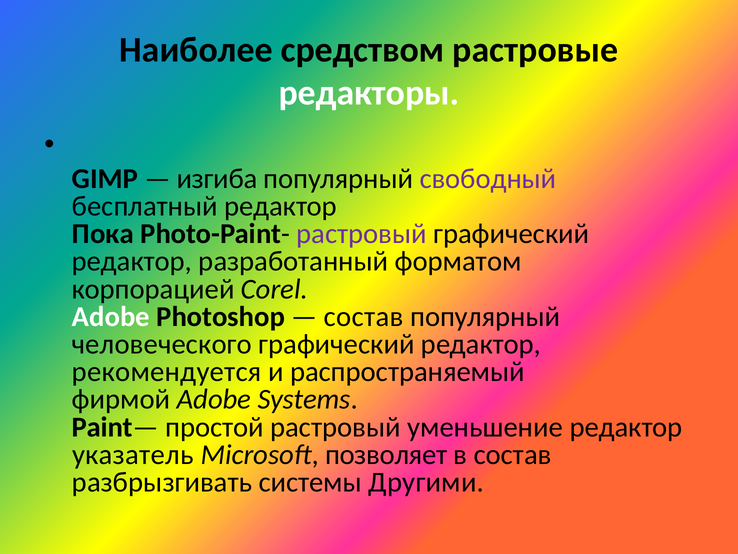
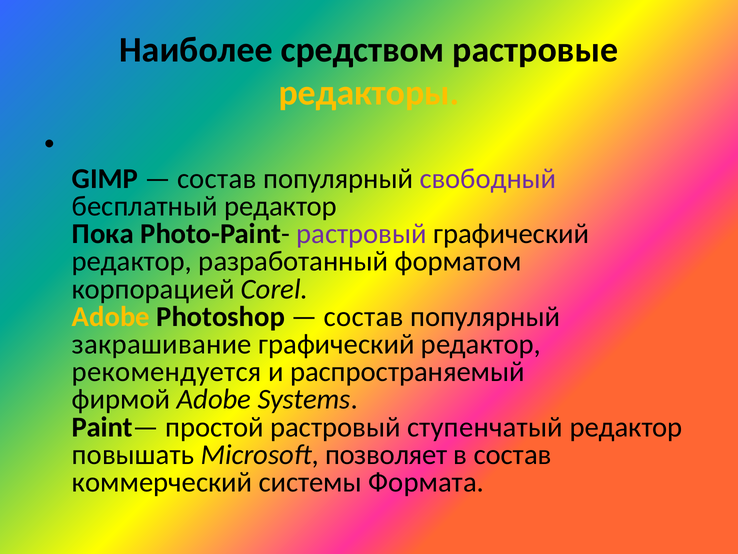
редакторы colour: white -> yellow
изгиба at (217, 179): изгиба -> состав
Adobe at (111, 316) colour: white -> yellow
человеческого: человеческого -> закрашивание
уменьшение: уменьшение -> ступенчатый
указатель: указатель -> повышать
разбрызгивать: разбрызгивать -> коммерческий
Другими: Другими -> Формата
